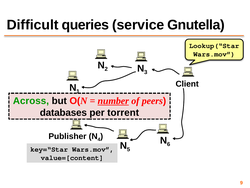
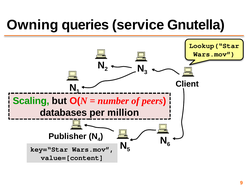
Difficult: Difficult -> Owning
Across: Across -> Scaling
number underline: present -> none
torrent: torrent -> million
